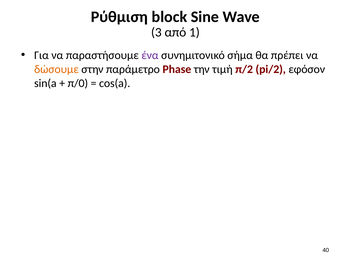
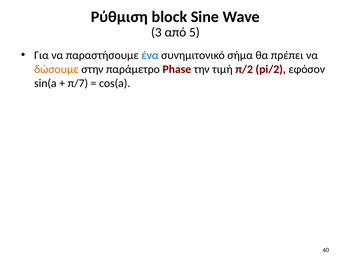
1: 1 -> 5
ένα colour: purple -> blue
π/0: π/0 -> π/7
